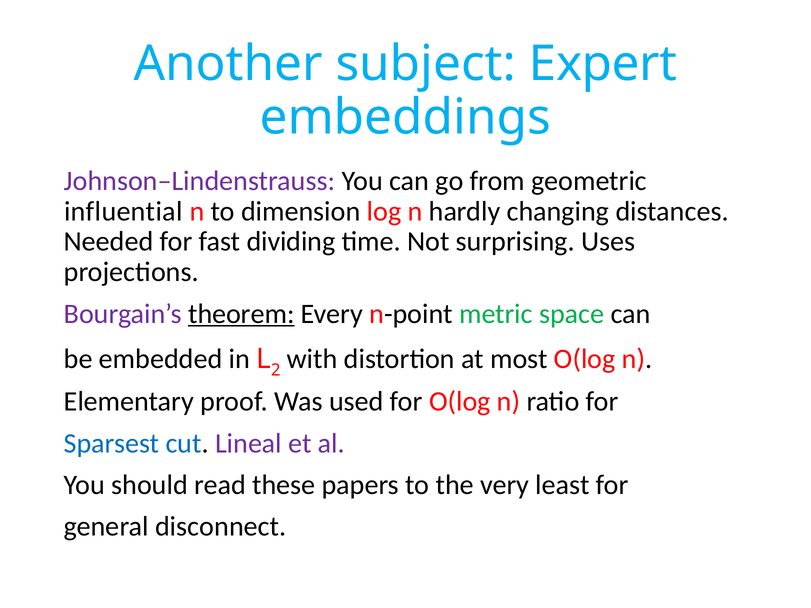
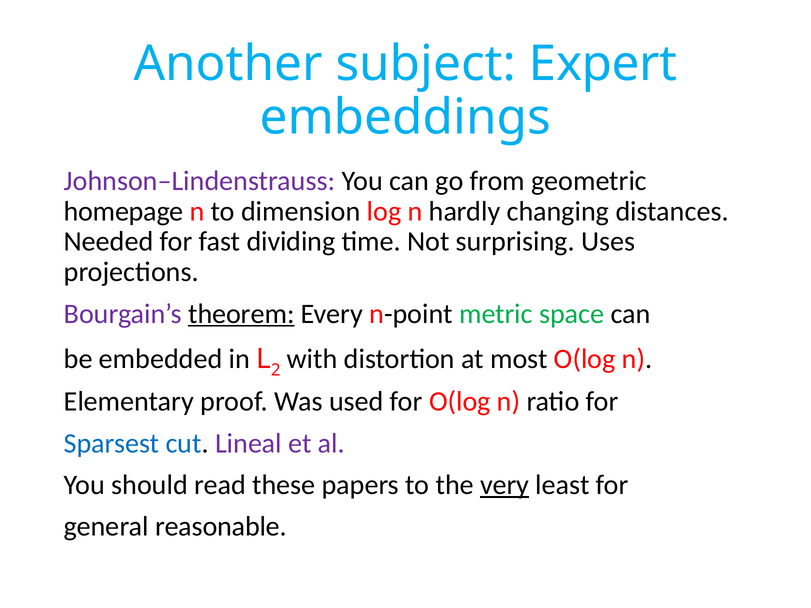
influential: influential -> homepage
very underline: none -> present
disconnect: disconnect -> reasonable
